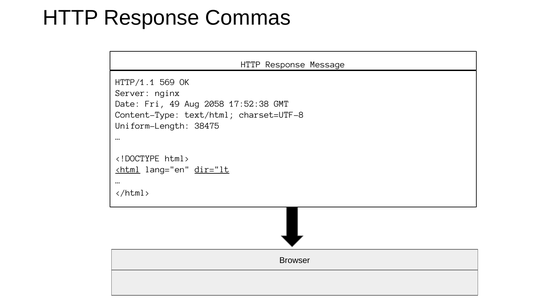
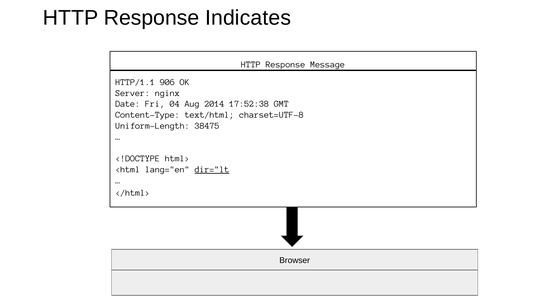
Commas: Commas -> Indicates
569: 569 -> 906
49: 49 -> 04
2058: 2058 -> 2014
<html underline: present -> none
